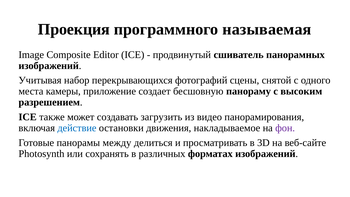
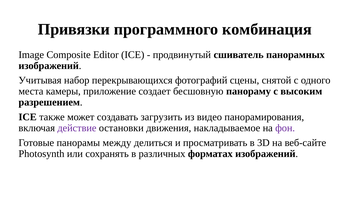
Проекция: Проекция -> Привязки
называемая: называемая -> комбинация
действие colour: blue -> purple
